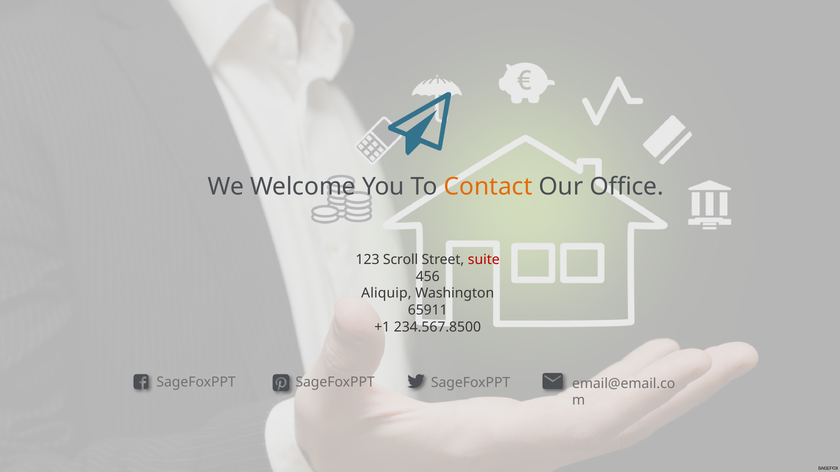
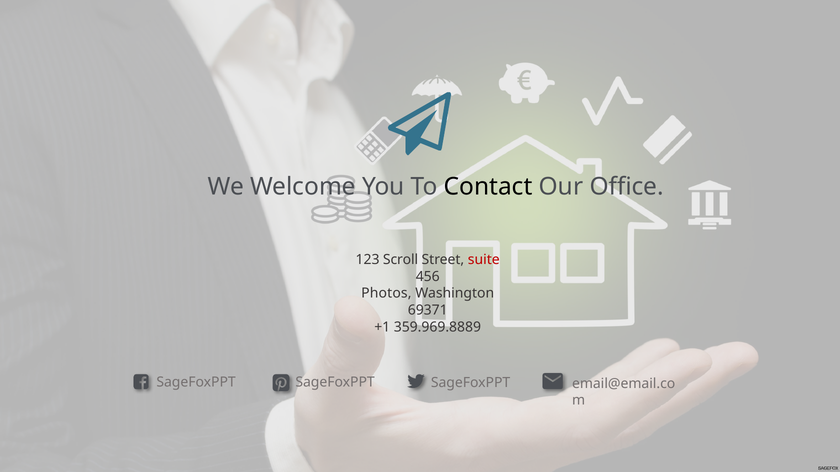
Contact colour: orange -> black
Aliquip: Aliquip -> Photos
65911: 65911 -> 69371
234.567.8500: 234.567.8500 -> 359.969.8889
